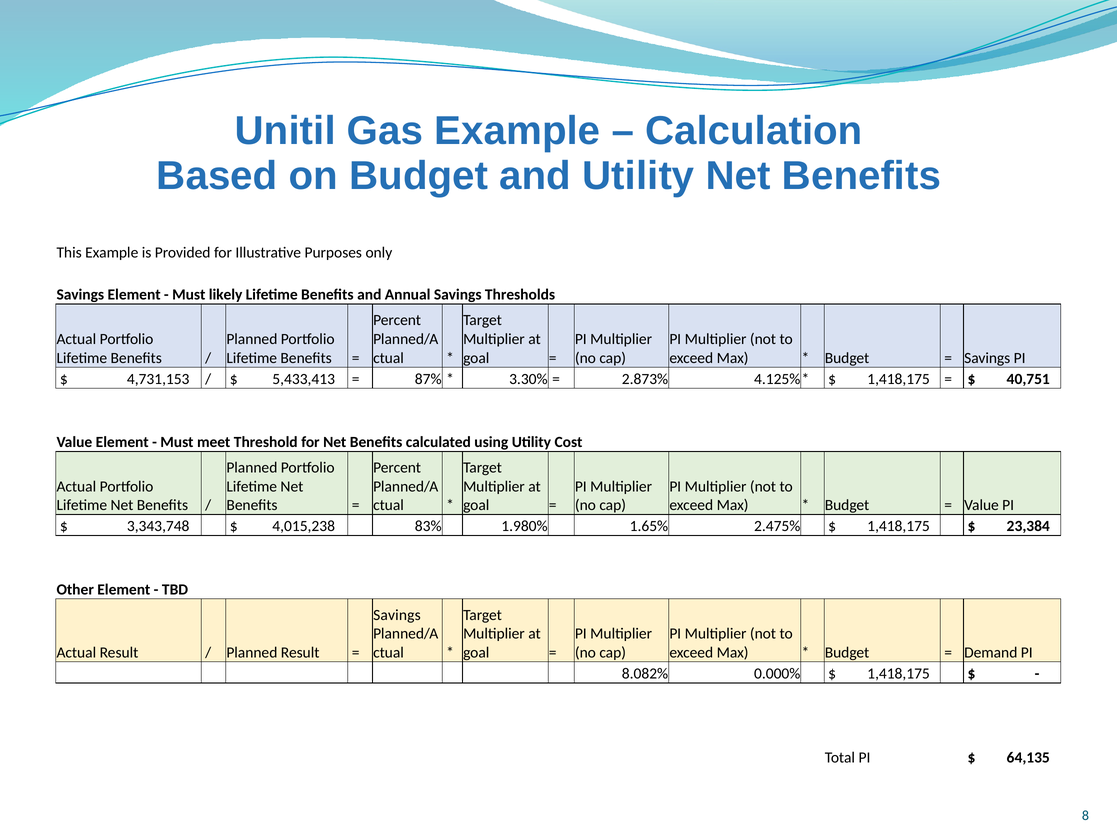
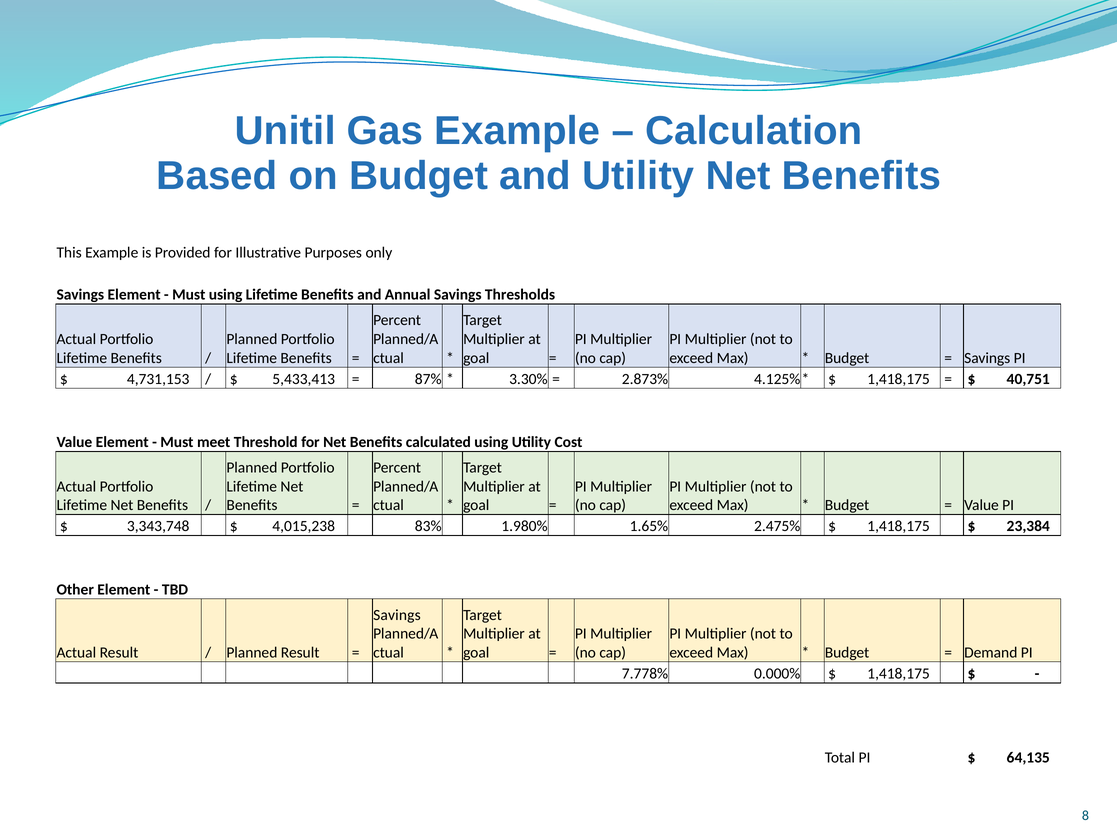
Must likely: likely -> using
8.082%: 8.082% -> 7.778%
